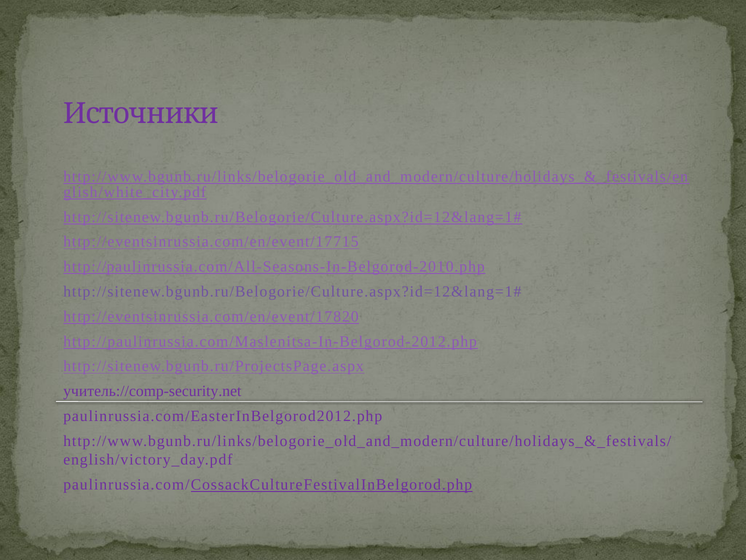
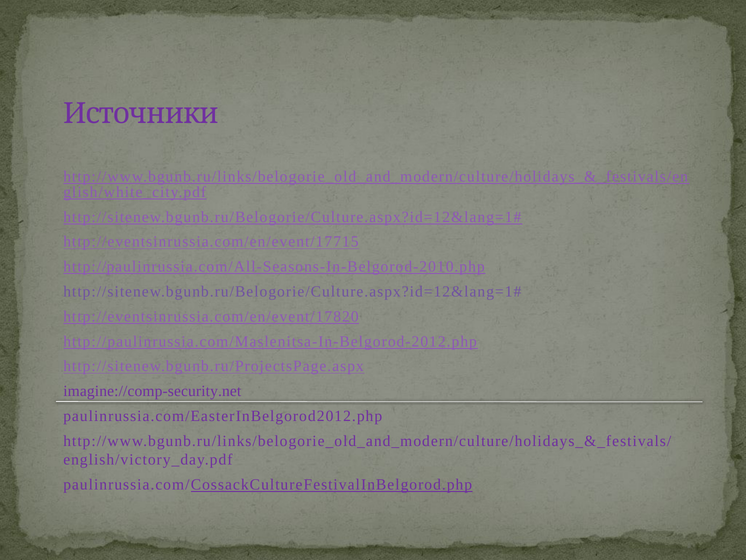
учитель://comp-security.net: учитель://comp-security.net -> imagine://comp-security.net
